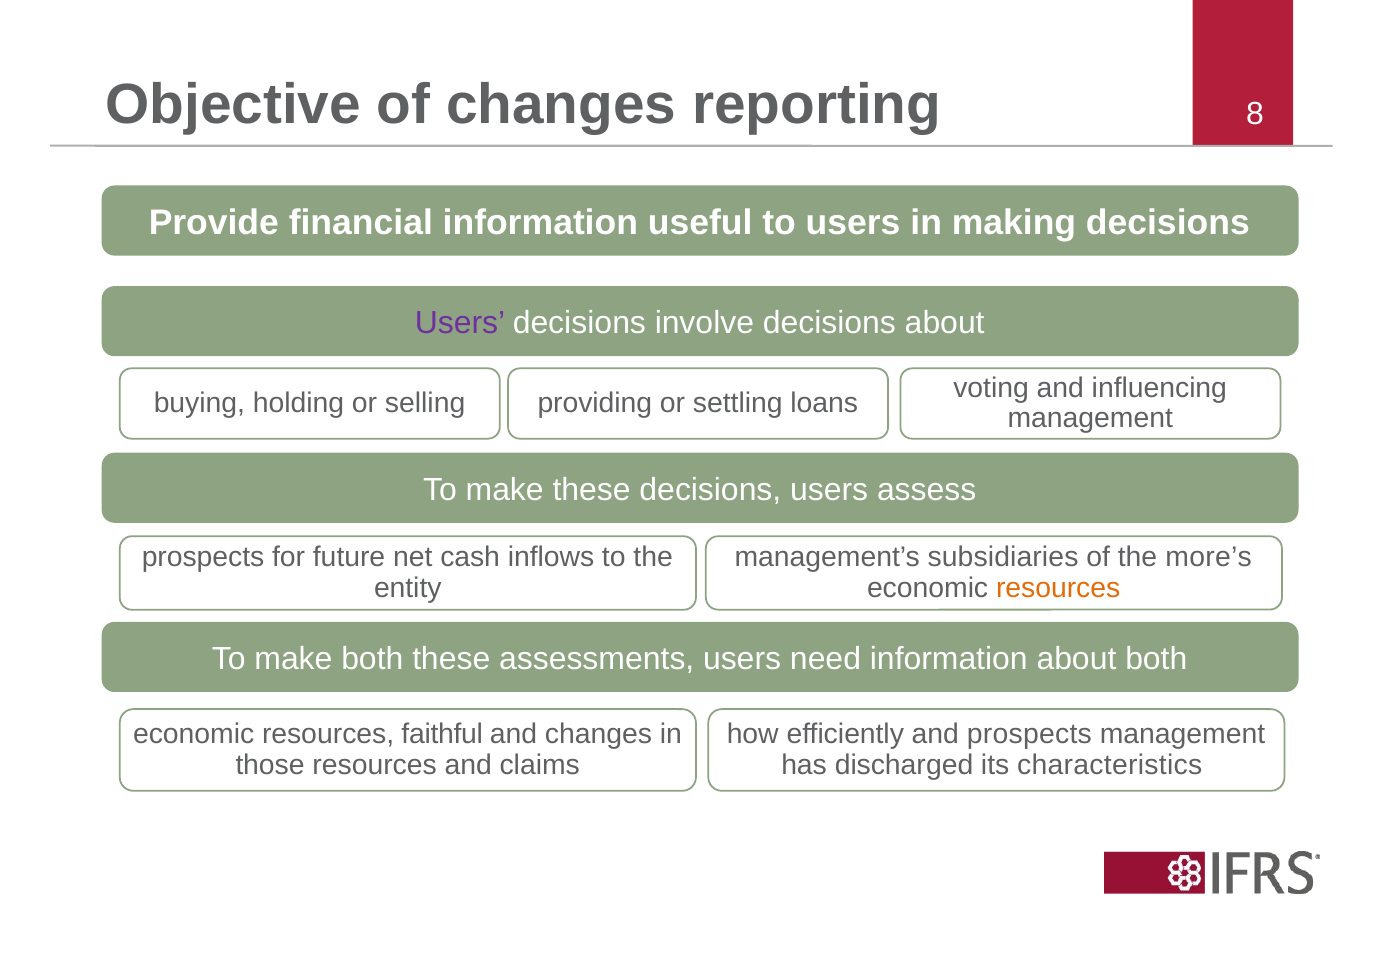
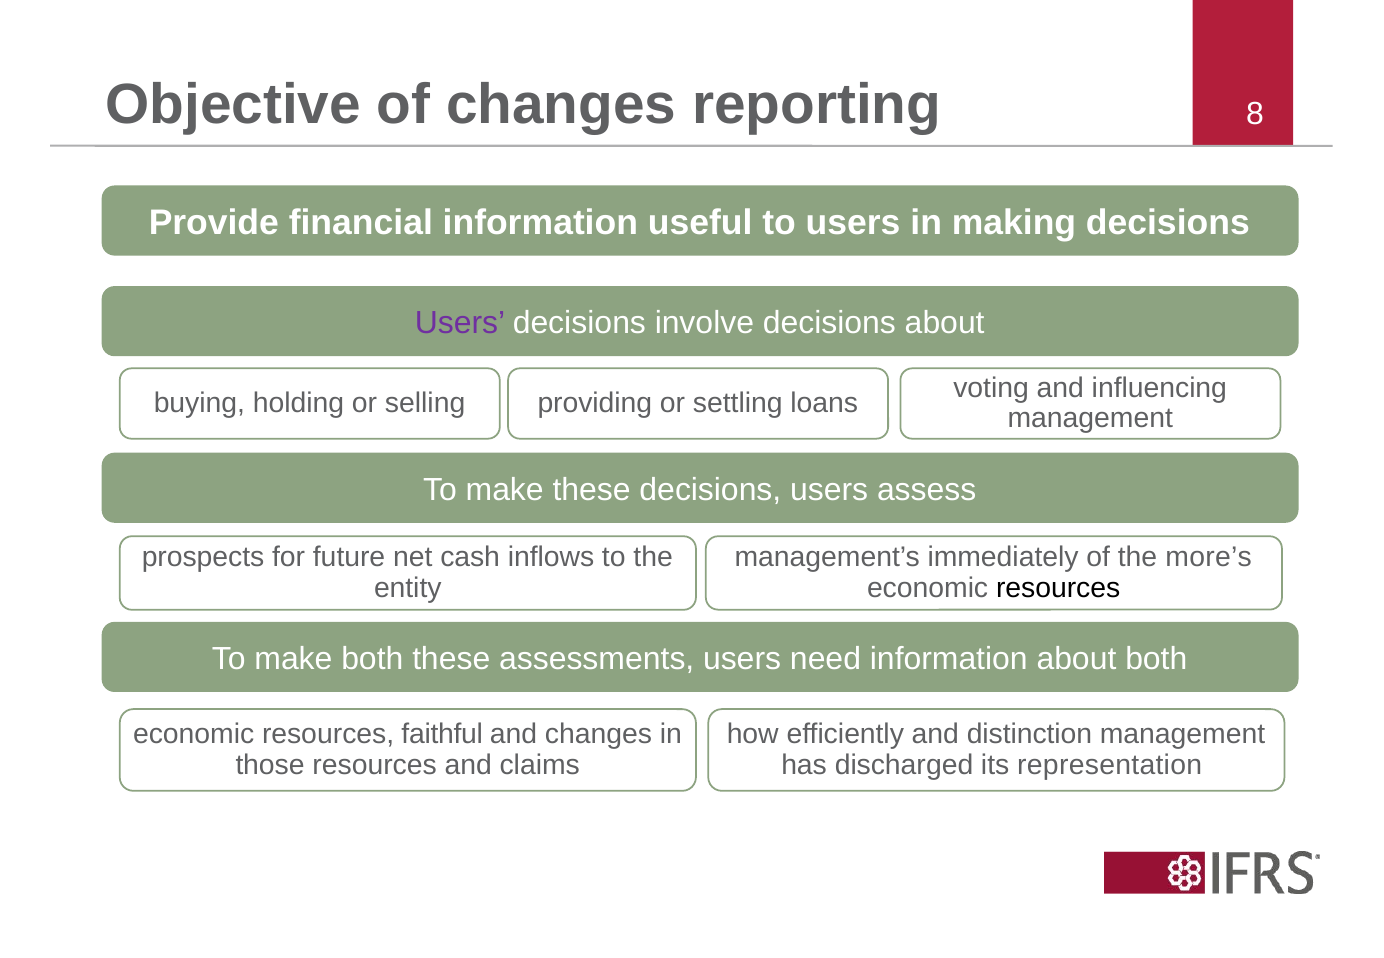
subsidiaries: subsidiaries -> immediately
resources at (1058, 588) colour: orange -> black
and prospects: prospects -> distinction
characteristics: characteristics -> representation
